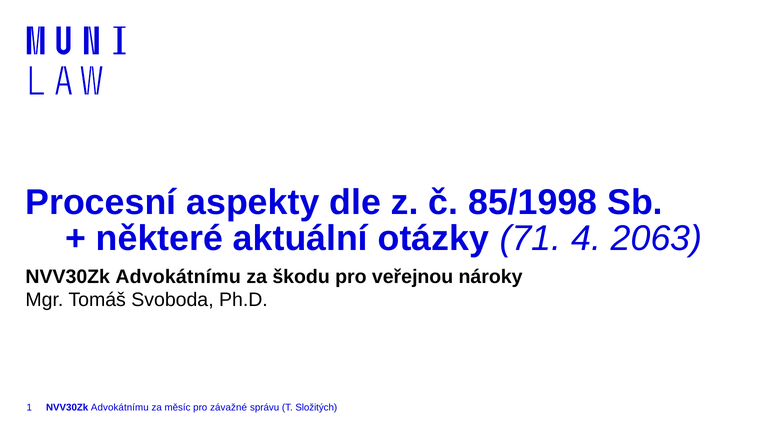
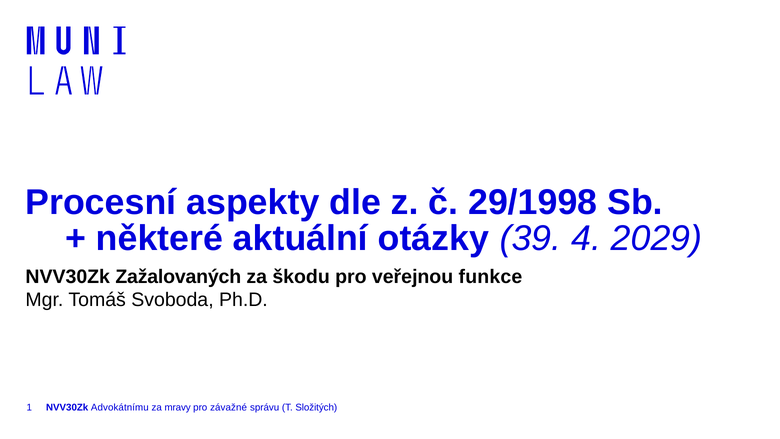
85/1998: 85/1998 -> 29/1998
71: 71 -> 39
2063: 2063 -> 2029
Advokátnímu at (178, 276): Advokátnímu -> Zažalovaných
nároky: nároky -> funkce
měsíc: měsíc -> mravy
